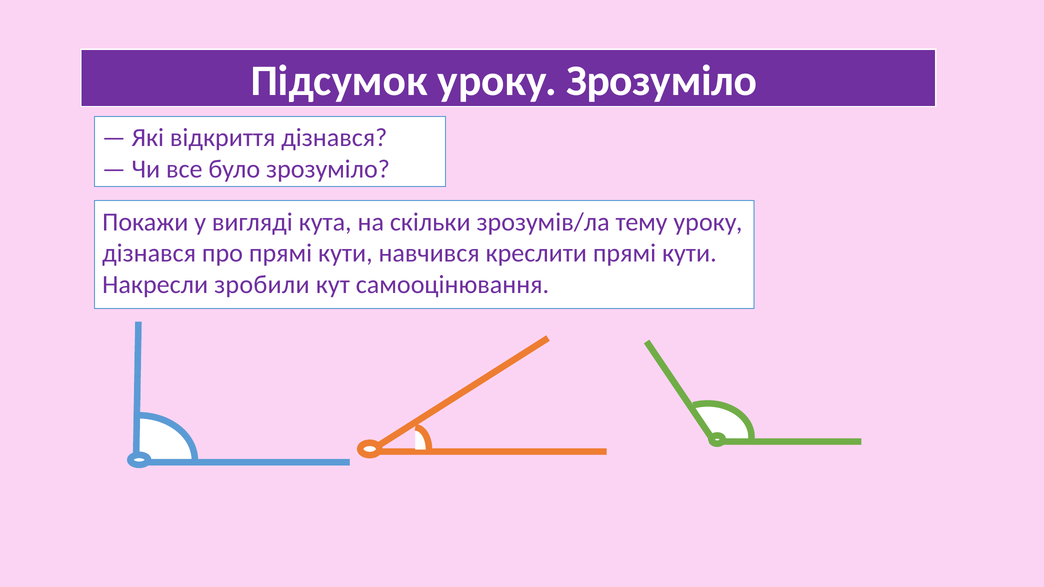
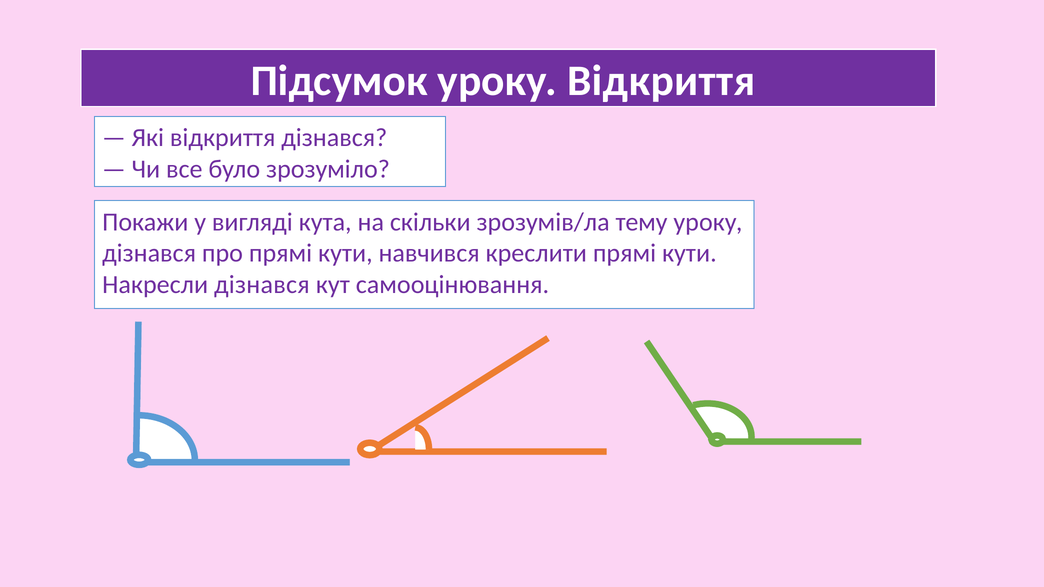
уроку Зрозуміло: Зрозуміло -> Відкриття
Накресли зробили: зробили -> дізнався
